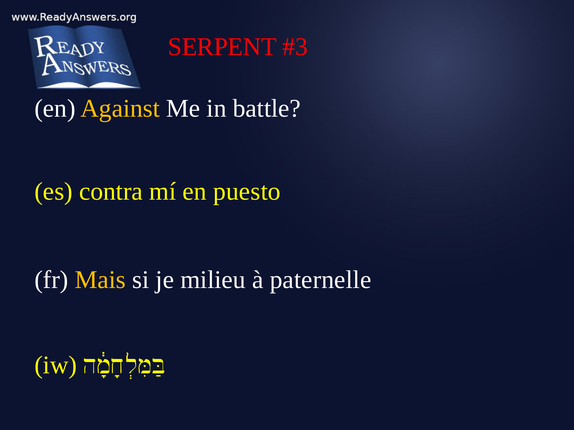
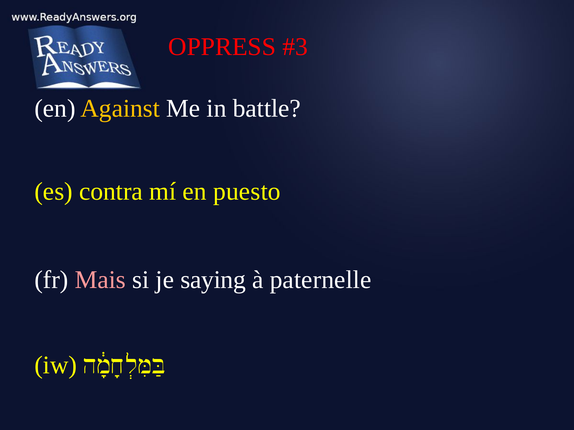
SERPENT: SERPENT -> OPPRESS
Mais colour: yellow -> pink
milieu: milieu -> saying
